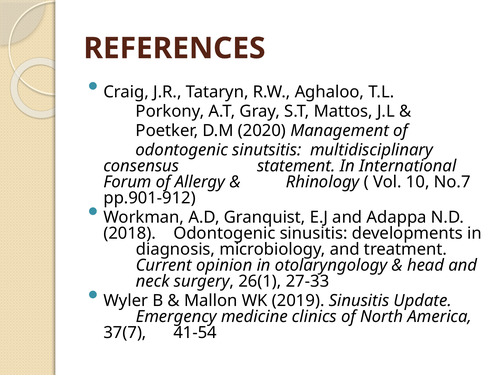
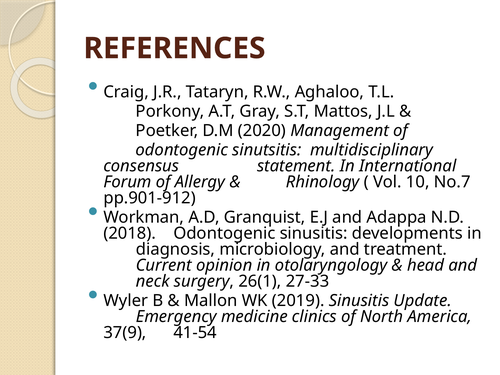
37(7: 37(7 -> 37(9
